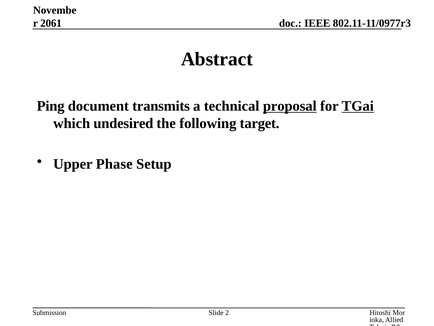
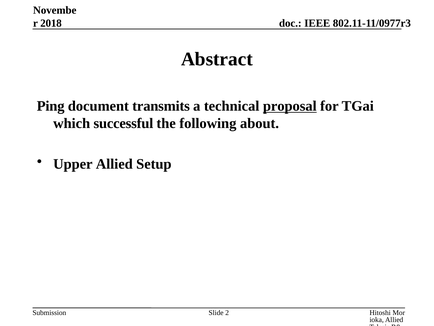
2061: 2061 -> 2018
TGai underline: present -> none
undesired: undesired -> successful
target: target -> about
Upper Phase: Phase -> Allied
